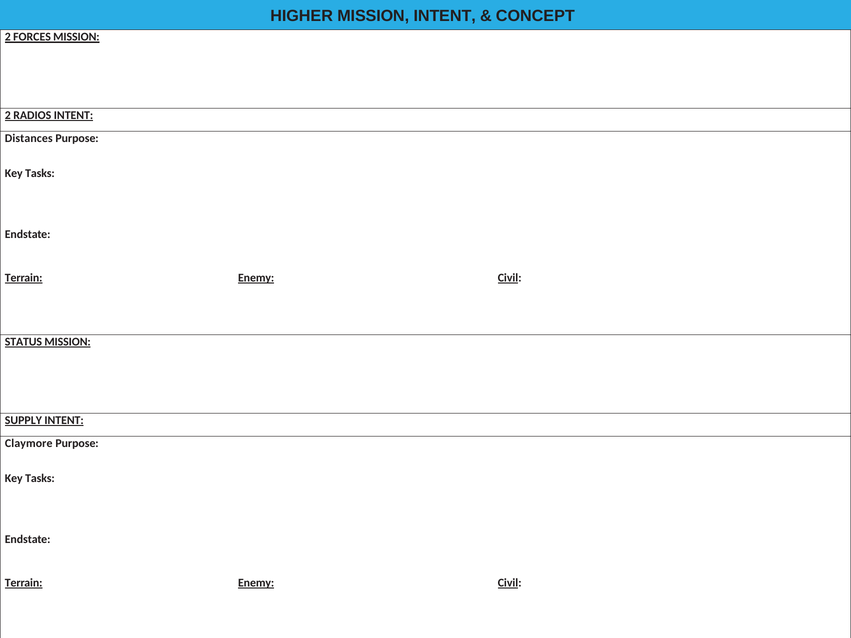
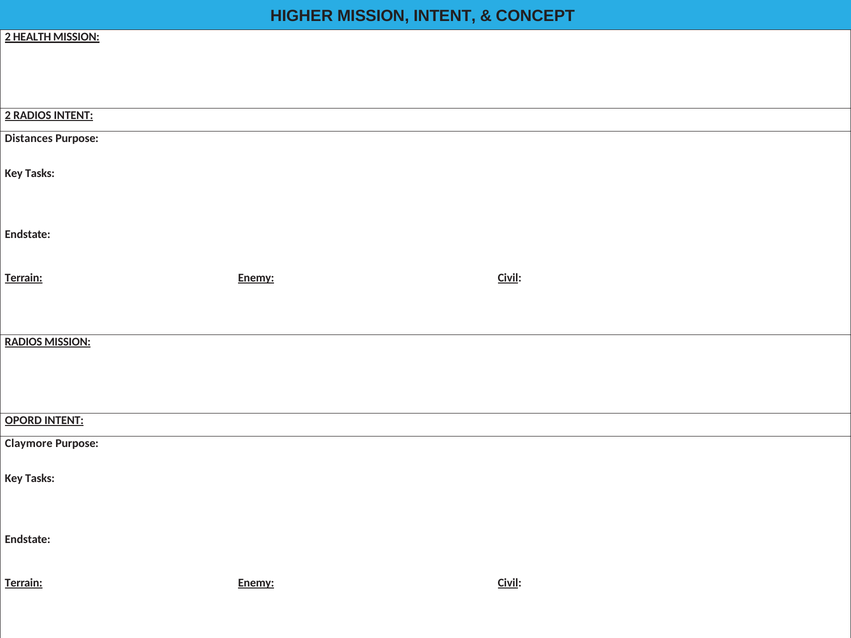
FORCES: FORCES -> HEALTH
STATUS at (23, 342): STATUS -> RADIOS
SUPPLY: SUPPLY -> OPORD
